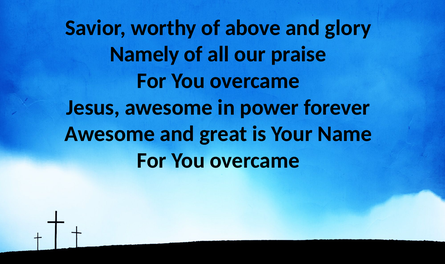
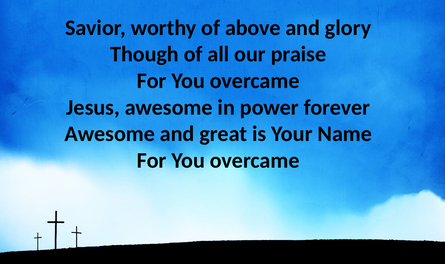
Namely: Namely -> Though
